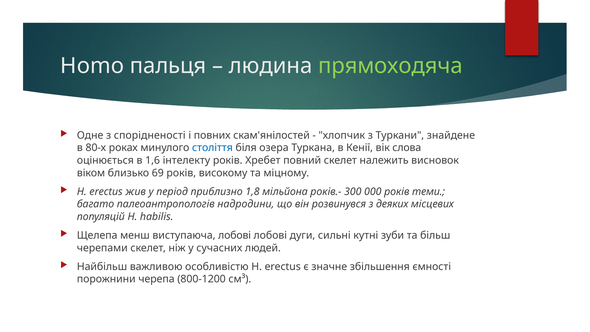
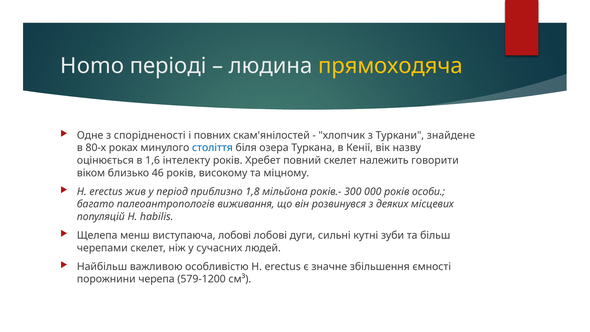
пальця: пальця -> періоді
прямоходяча colour: light green -> yellow
слова: слова -> назву
висновок: висновок -> говорити
69: 69 -> 46
теми: теми -> особи
надродини: надродини -> виживання
800-1200: 800-1200 -> 579-1200
